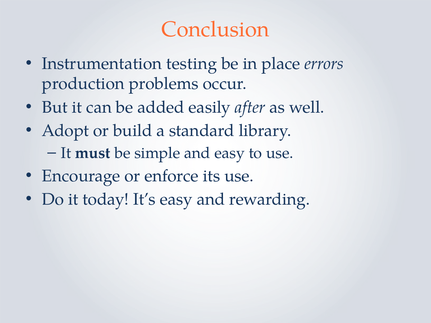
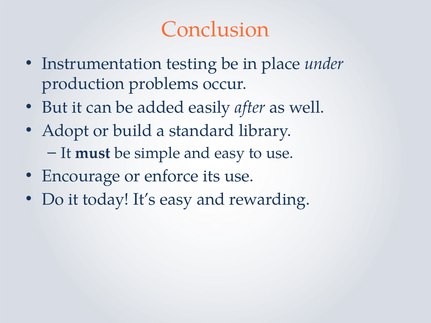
errors: errors -> under
